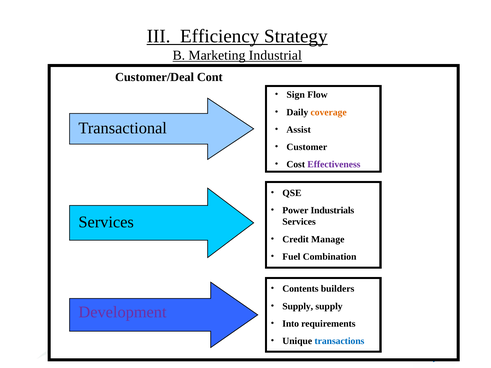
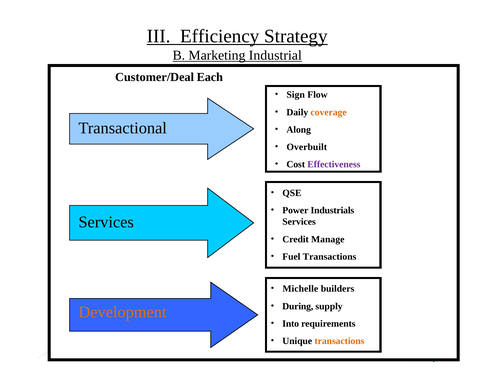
Cont: Cont -> Each
Assist: Assist -> Along
Customer: Customer -> Overbuilt
Fuel Combination: Combination -> Transactions
Contents: Contents -> Michelle
Supply at (298, 306): Supply -> During
Development colour: purple -> orange
transactions at (339, 341) colour: blue -> orange
